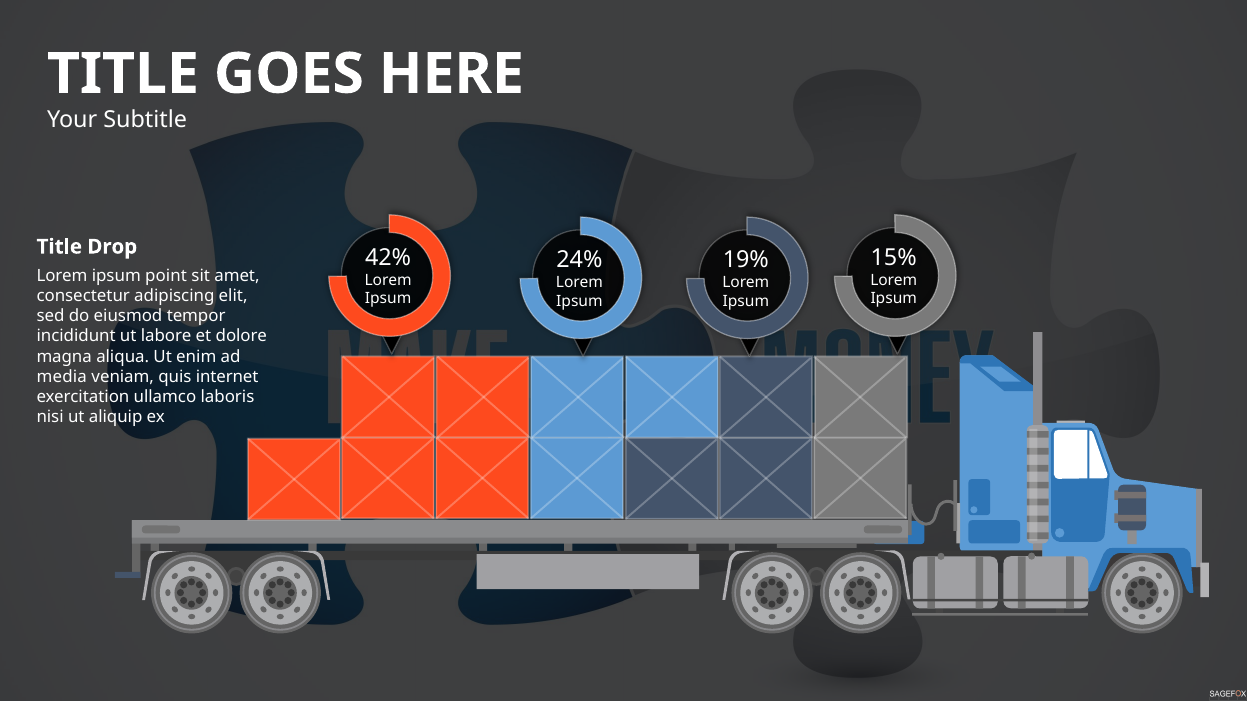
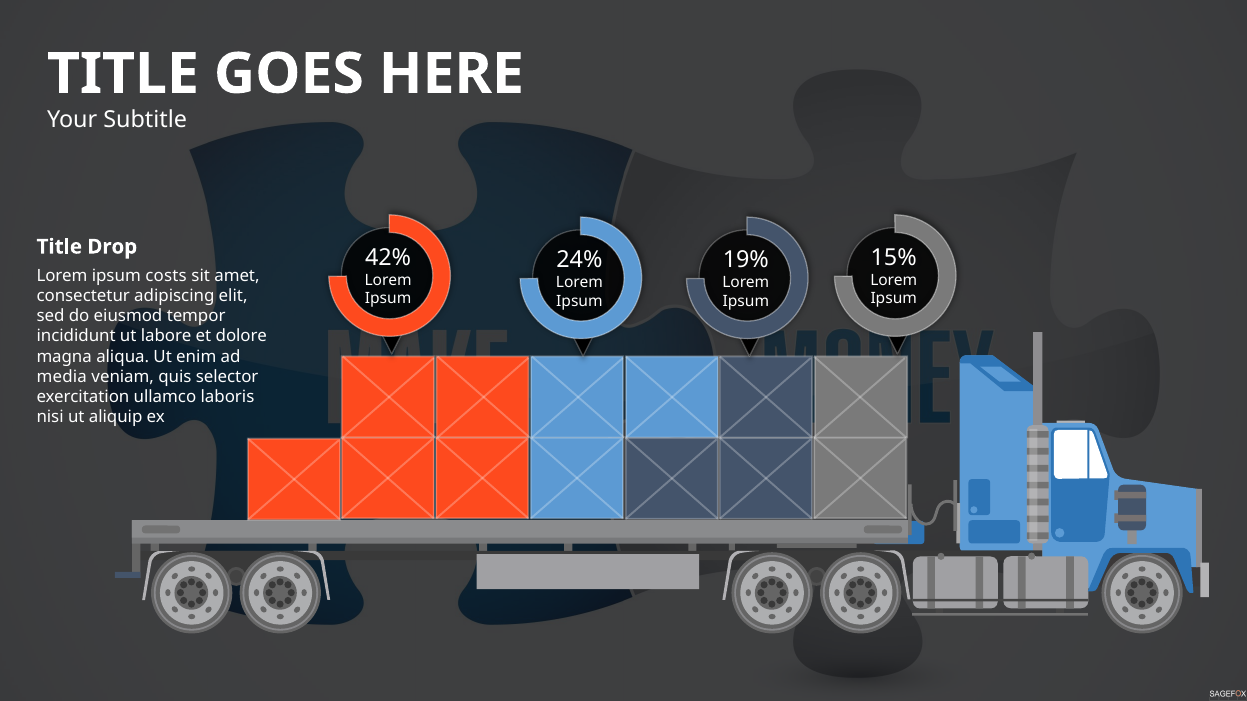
point: point -> costs
internet: internet -> selector
